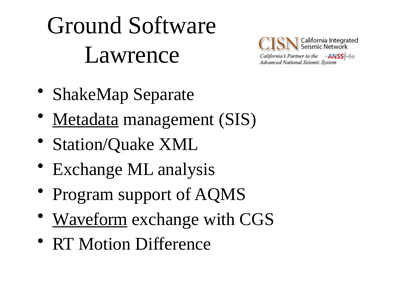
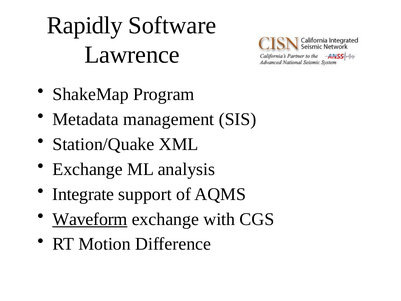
Ground: Ground -> Rapidly
Separate: Separate -> Program
Metadata underline: present -> none
Program: Program -> Integrate
